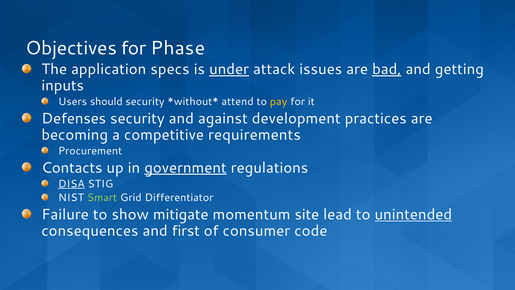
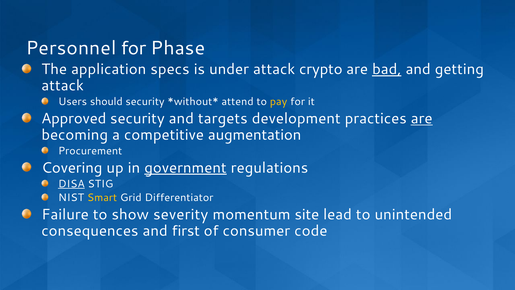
Objectives: Objectives -> Personnel
under underline: present -> none
issues: issues -> crypto
inputs at (63, 85): inputs -> attack
Defenses: Defenses -> Approved
against: against -> targets
are at (422, 118) underline: none -> present
requirements: requirements -> augmentation
Contacts: Contacts -> Covering
Smart colour: light green -> yellow
mitigate: mitigate -> severity
unintended underline: present -> none
